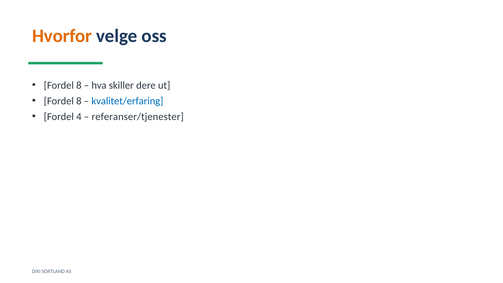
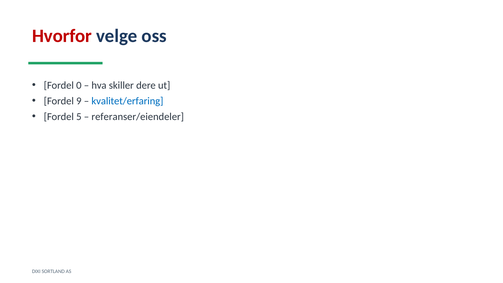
Hvorfor colour: orange -> red
8 at (79, 85): 8 -> 0
8 at (79, 101): 8 -> 9
4: 4 -> 5
referanser/tjenester: referanser/tjenester -> referanser/eiendeler
